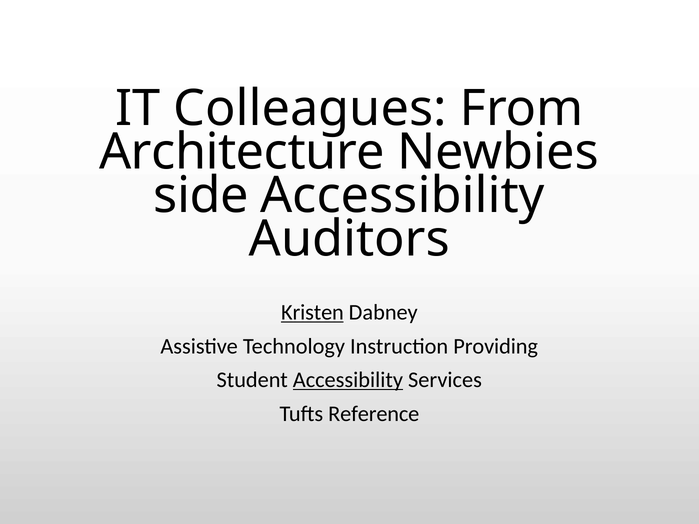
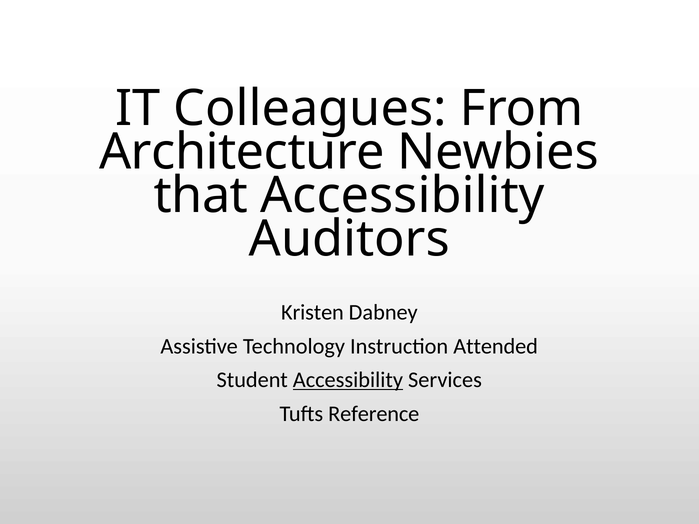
side: side -> that
Kristen underline: present -> none
Providing: Providing -> Attended
